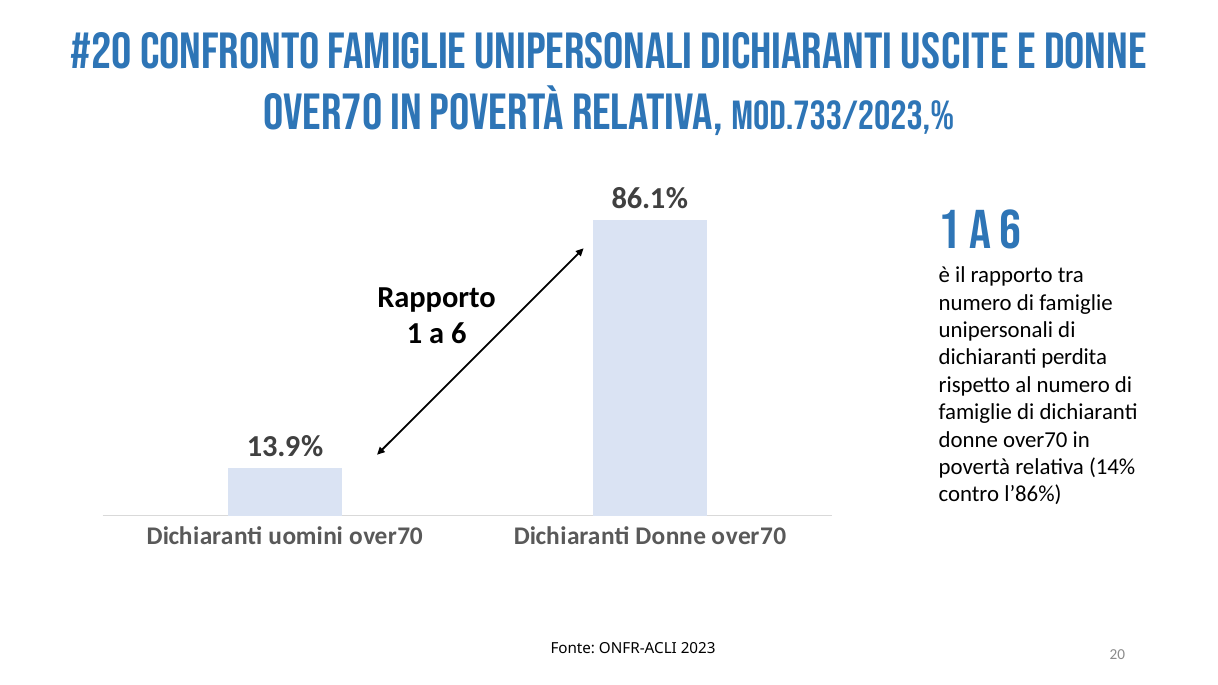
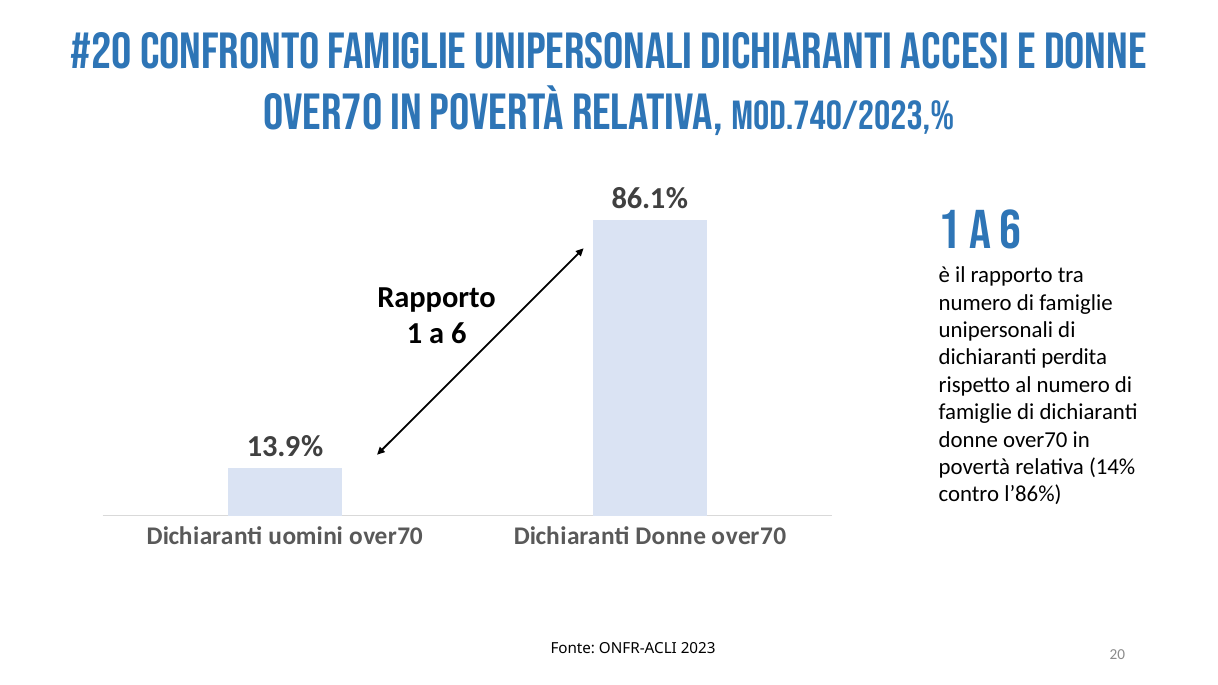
uscite: uscite -> accesi
mod.733/2023,%: mod.733/2023,% -> mod.740/2023,%
